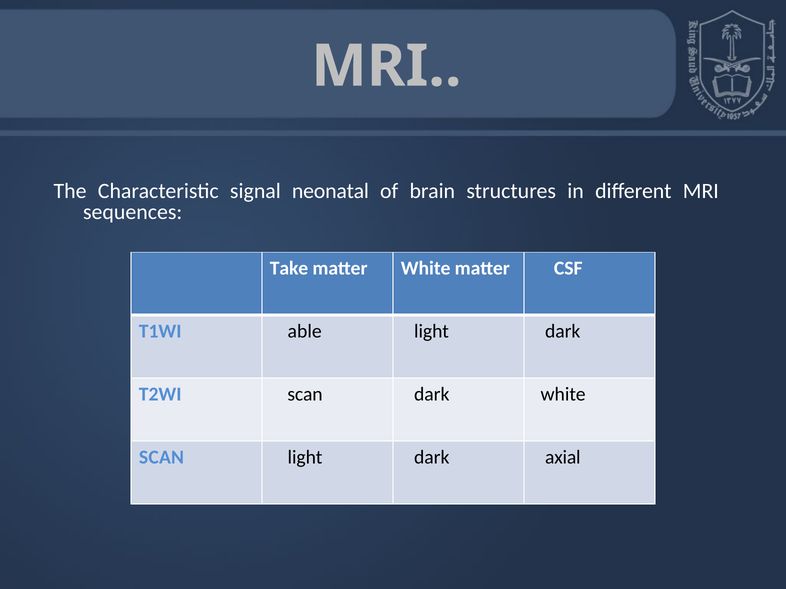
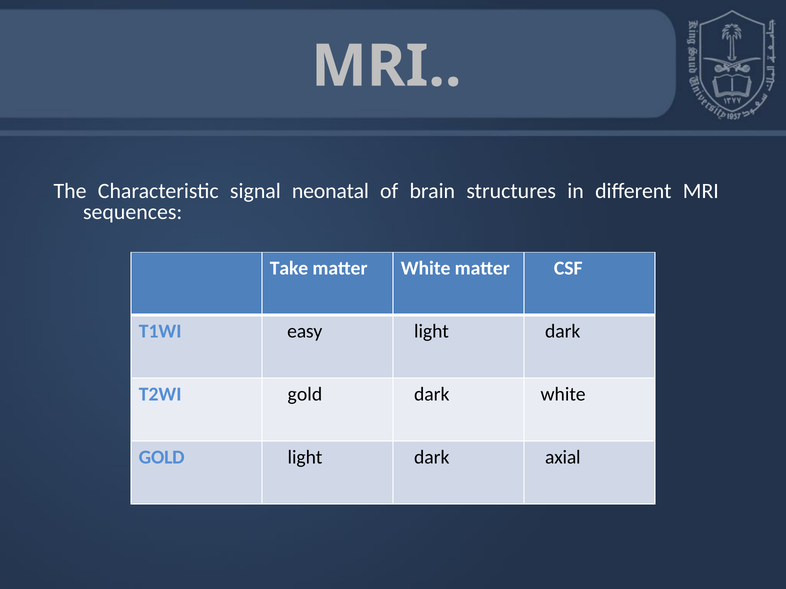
able: able -> easy
T2WI scan: scan -> gold
SCAN at (161, 458): SCAN -> GOLD
